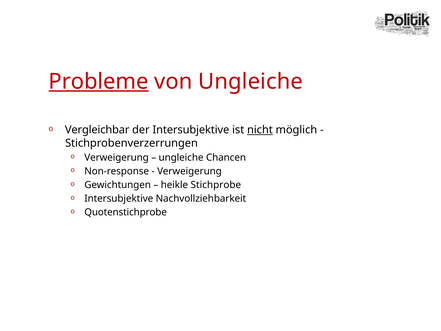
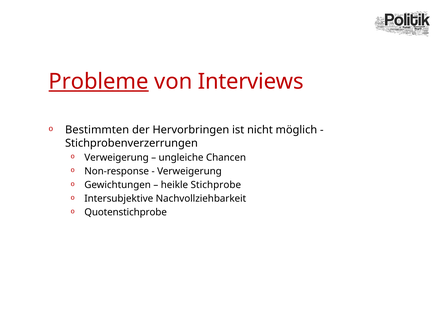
von Ungleiche: Ungleiche -> Interviews
Vergleichbar: Vergleichbar -> Bestimmten
der Intersubjektive: Intersubjektive -> Hervorbringen
nicht underline: present -> none
